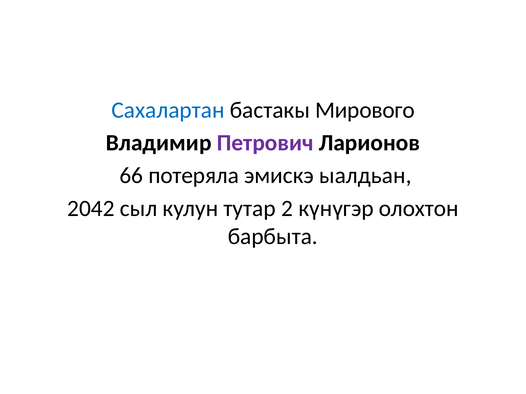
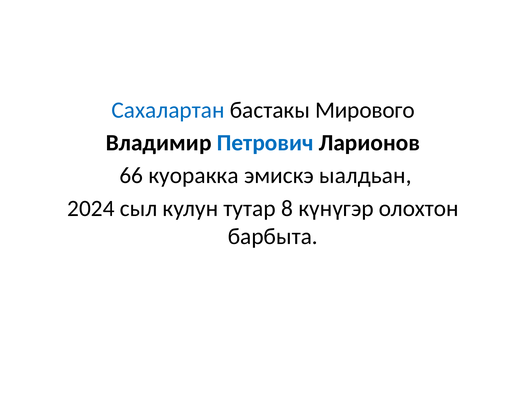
Петрович colour: purple -> blue
потеряла: потеряла -> куоракка
2042: 2042 -> 2024
2: 2 -> 8
